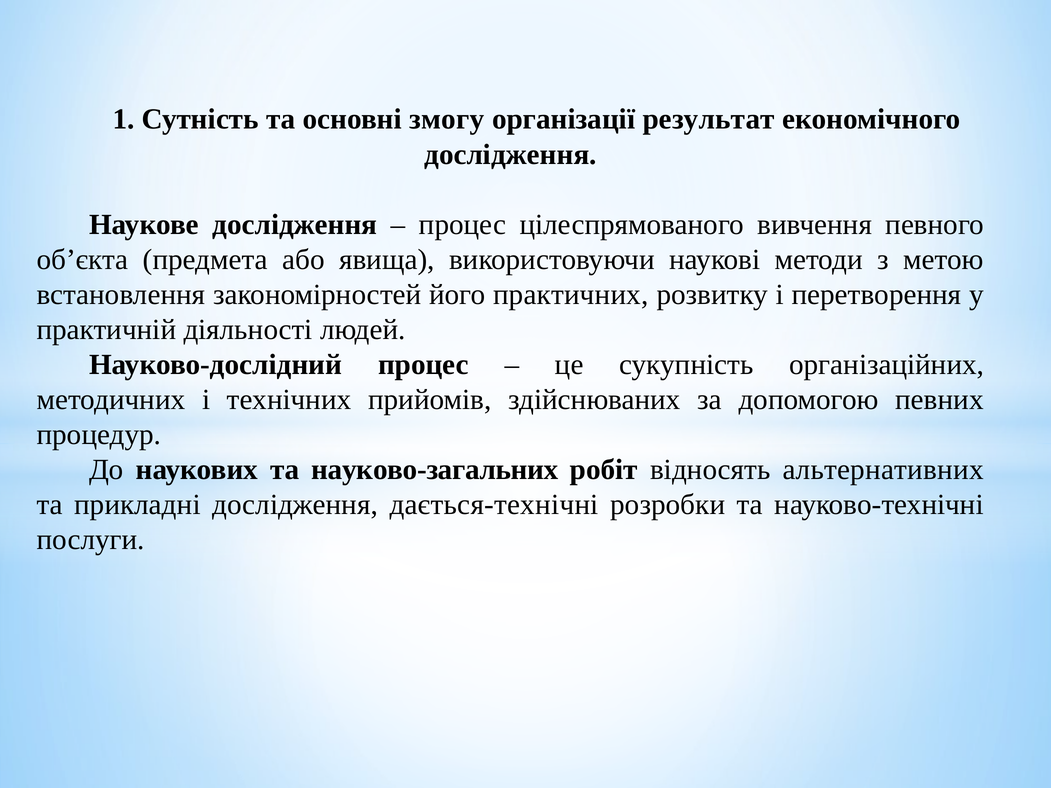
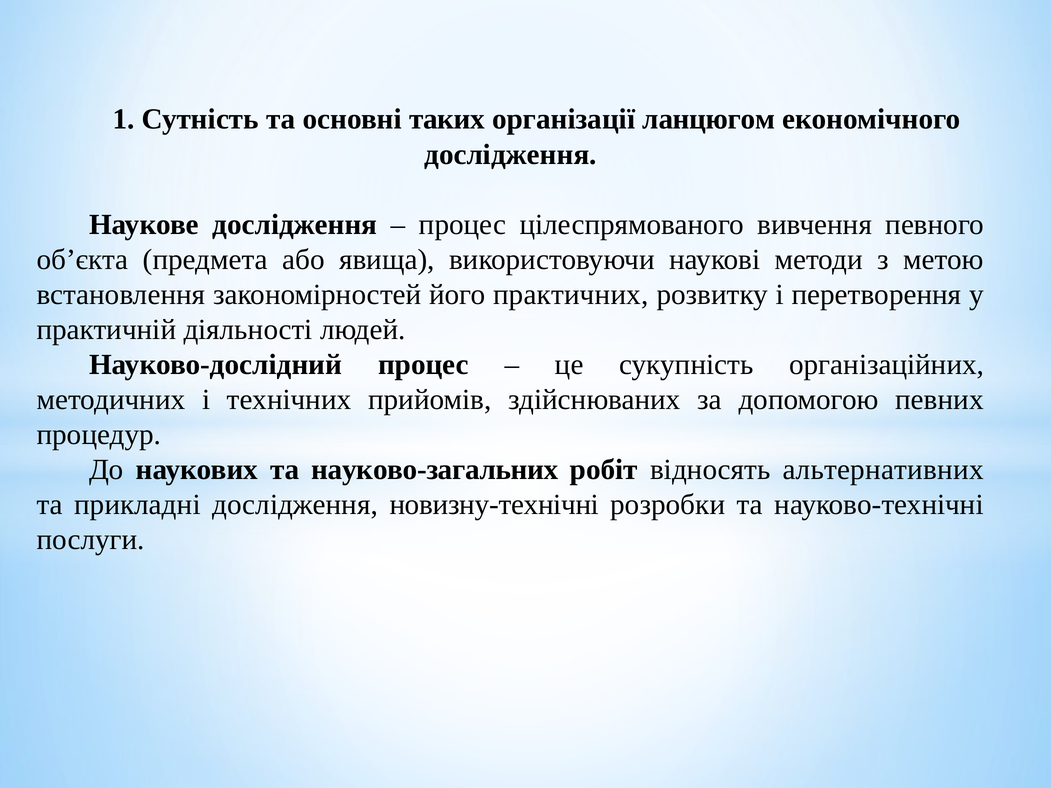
змогу: змогу -> таких
результат: результат -> ланцюгом
дається-технічні: дається-технічні -> новизну-технічні
